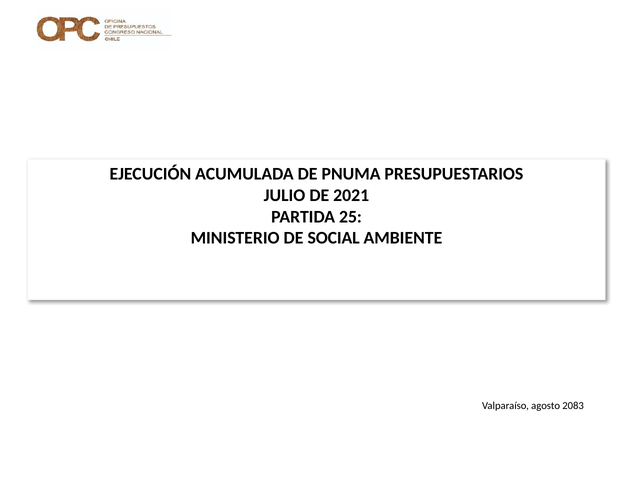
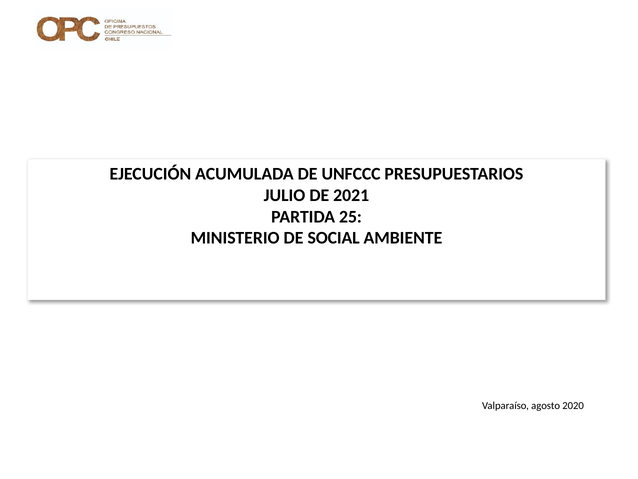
PNUMA: PNUMA -> UNFCCC
2083: 2083 -> 2020
